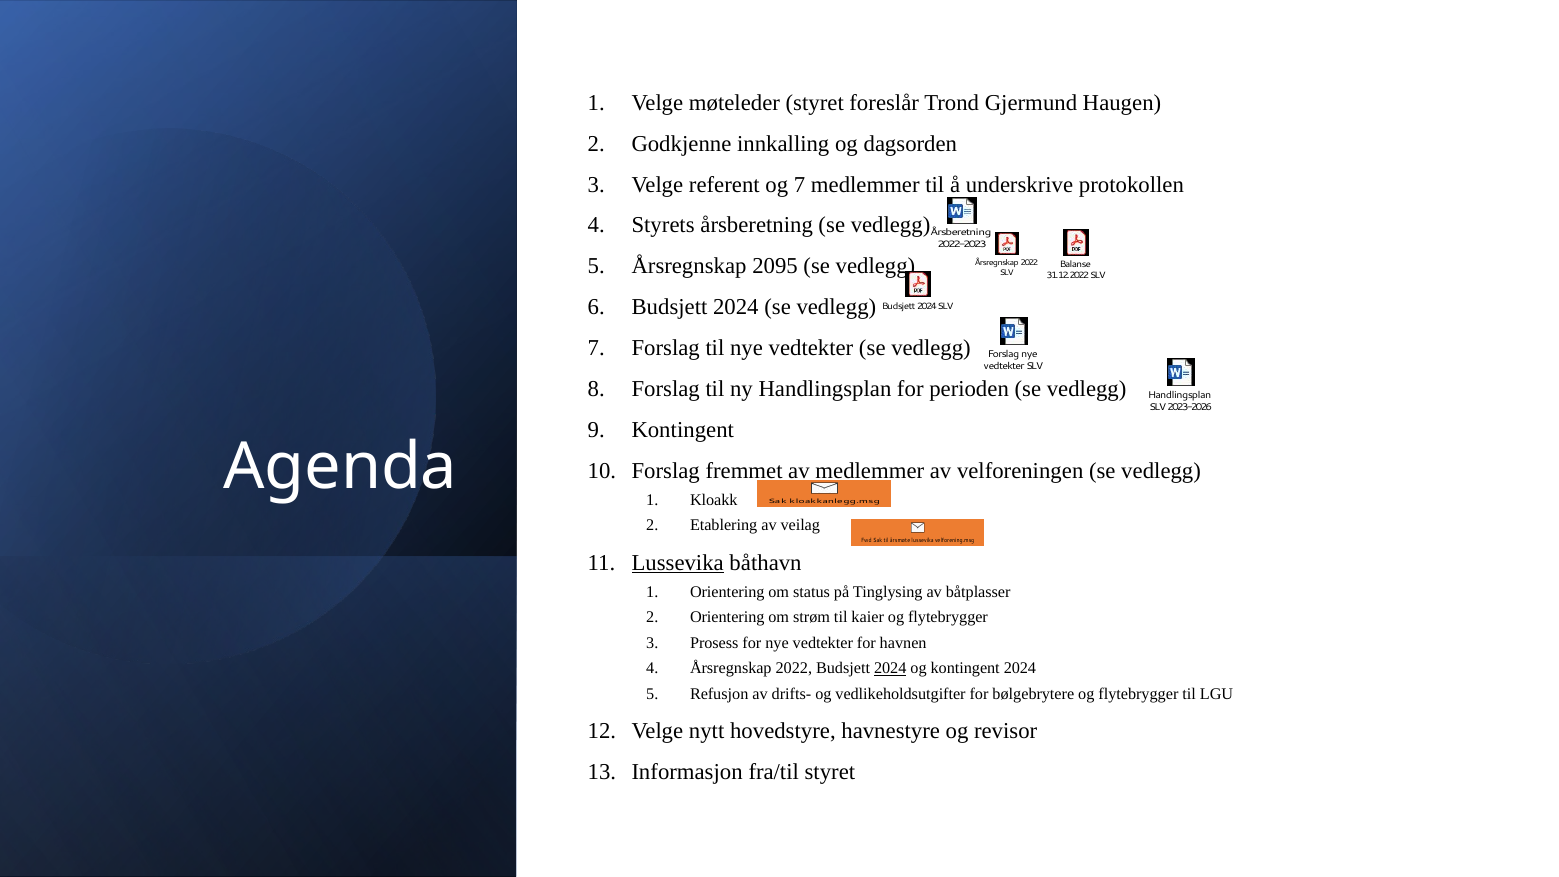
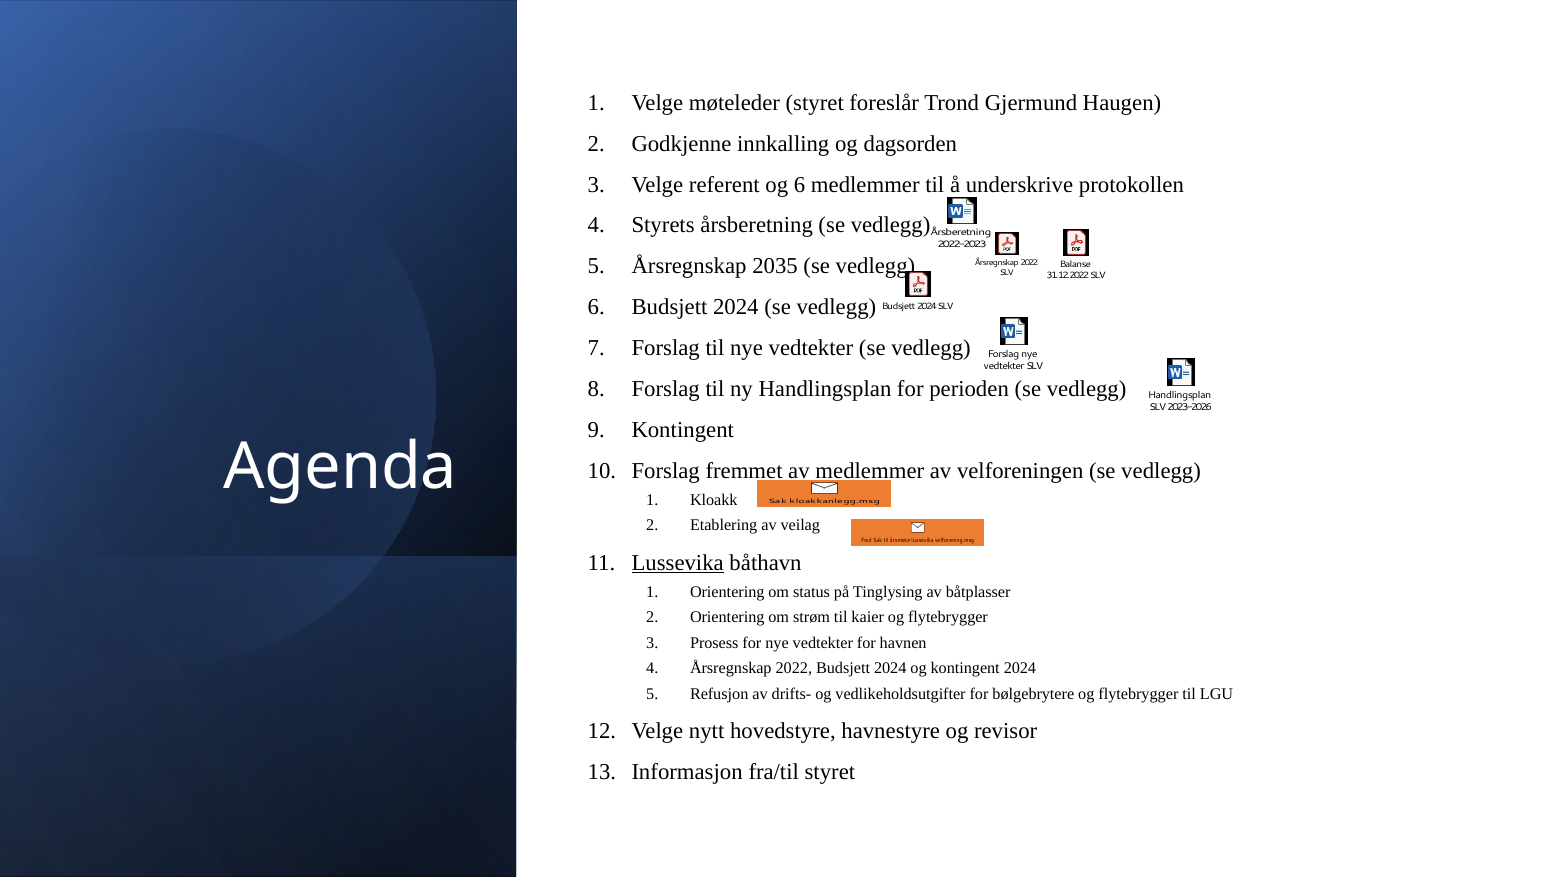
og 7: 7 -> 6
2095: 2095 -> 2035
2024 at (890, 668) underline: present -> none
